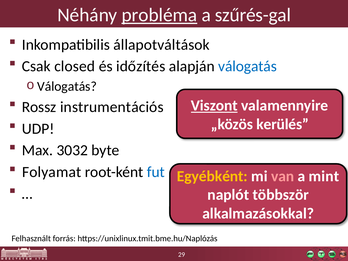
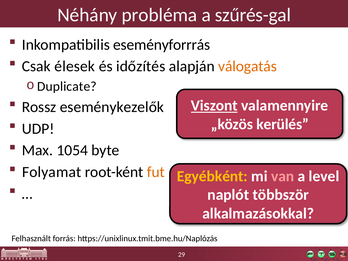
probléma underline: present -> none
állapotváltások: állapotváltások -> eseményforrrás
closed: closed -> élesek
válogatás at (248, 66) colour: blue -> orange
Válogatás at (67, 86): Válogatás -> Duplicate
instrumentációs: instrumentációs -> eseménykezelők
3032: 3032 -> 1054
fut colour: blue -> orange
mint: mint -> level
